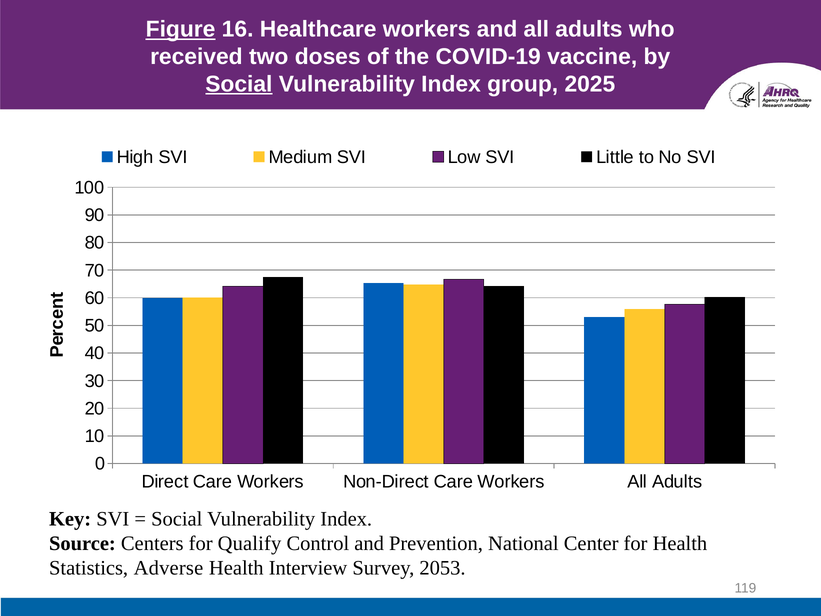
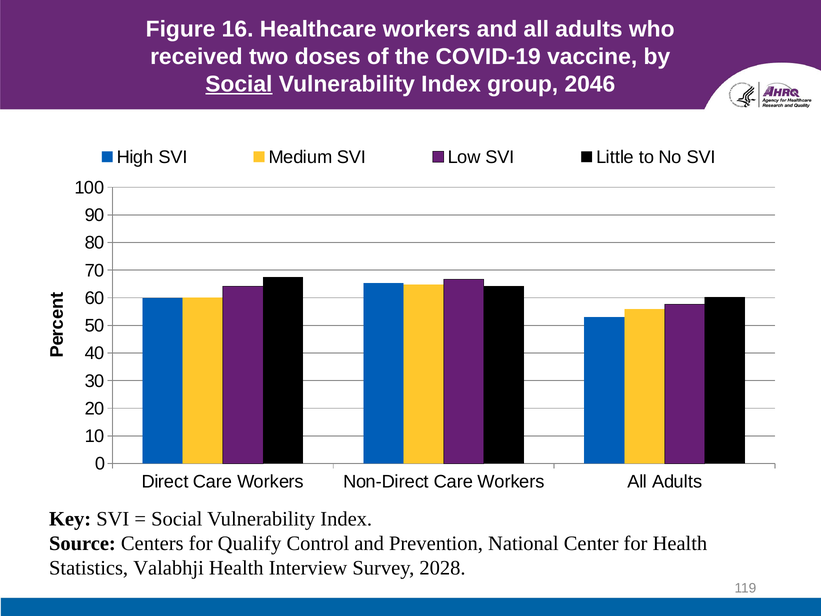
Figure underline: present -> none
2025: 2025 -> 2046
Adverse: Adverse -> Valabhji
2053: 2053 -> 2028
